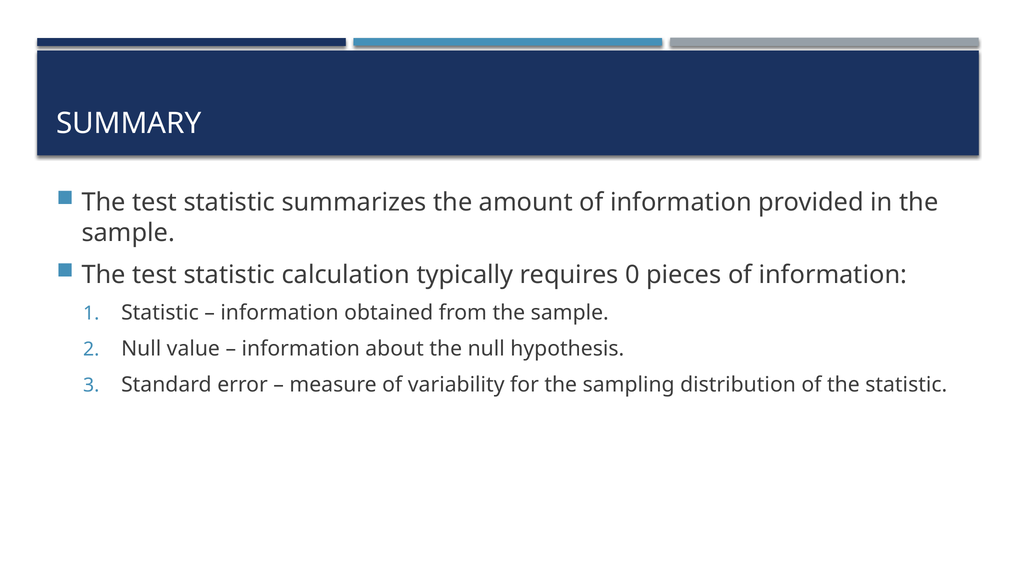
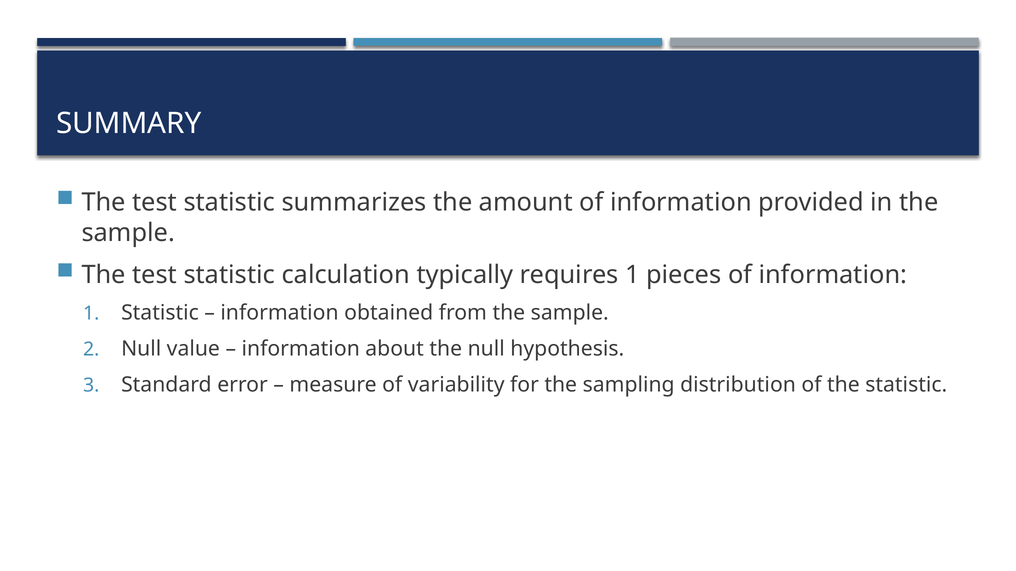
requires 0: 0 -> 1
